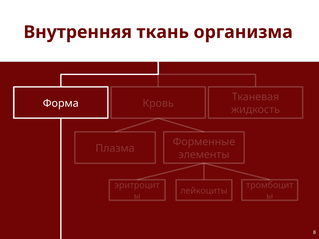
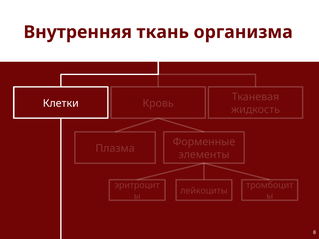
Форма: Форма -> Клетки
